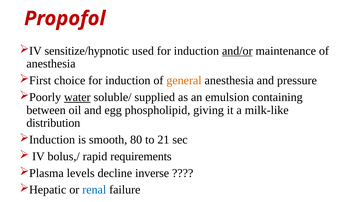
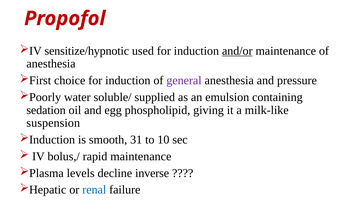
general colour: orange -> purple
water underline: present -> none
between: between -> sedation
distribution: distribution -> suspension
80: 80 -> 31
21: 21 -> 10
rapid requirements: requirements -> maintenance
